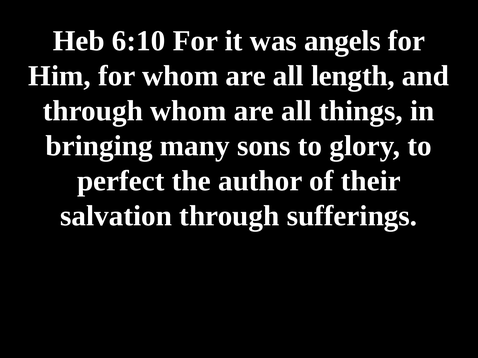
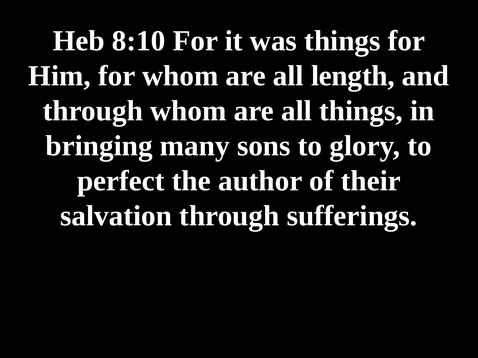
6:10: 6:10 -> 8:10
was angels: angels -> things
